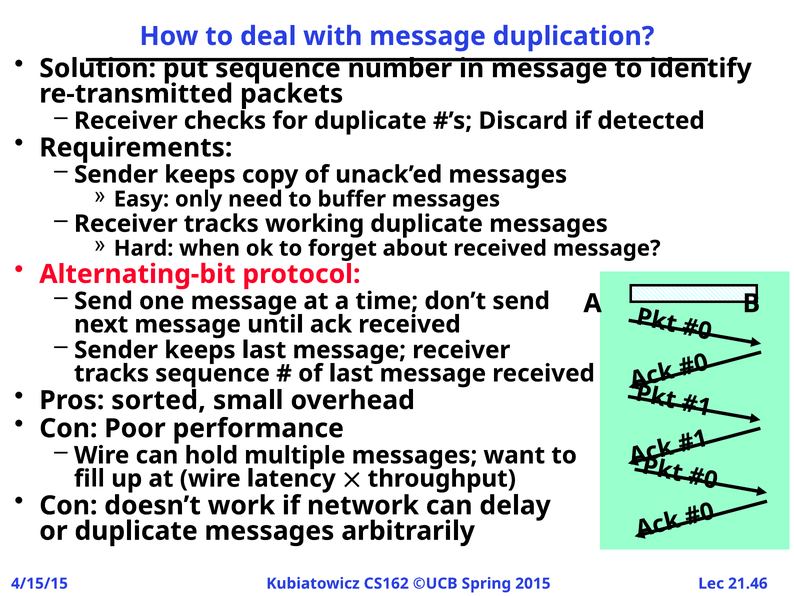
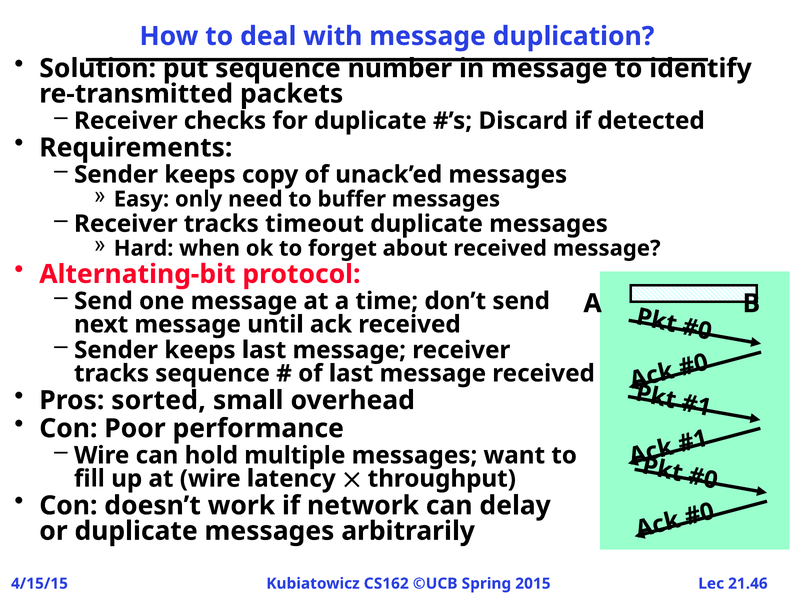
working: working -> timeout
